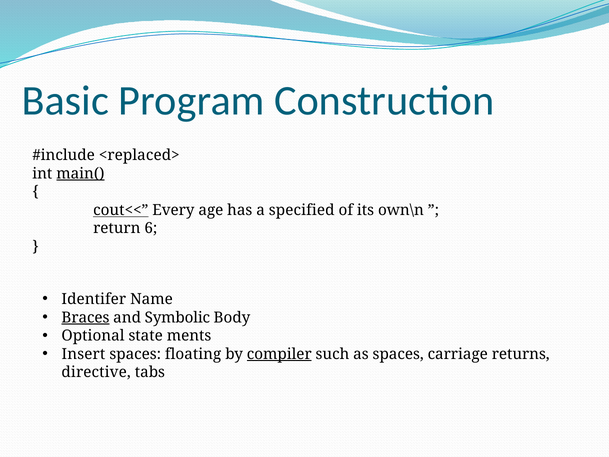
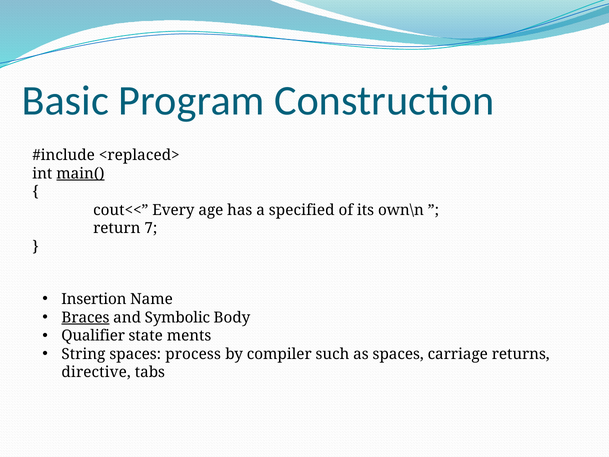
cout<< underline: present -> none
6: 6 -> 7
Identifer: Identifer -> Insertion
Optional: Optional -> Qualifier
Insert: Insert -> String
floating: floating -> process
compiler underline: present -> none
